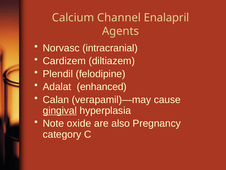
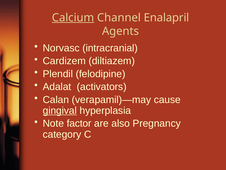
Calcium underline: none -> present
enhanced: enhanced -> activators
oxide: oxide -> factor
